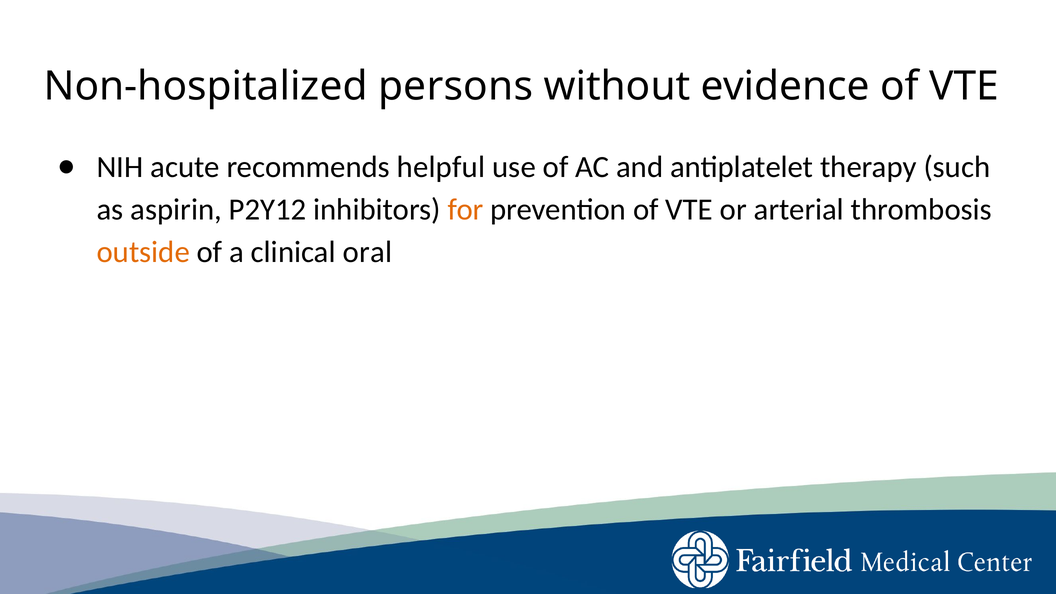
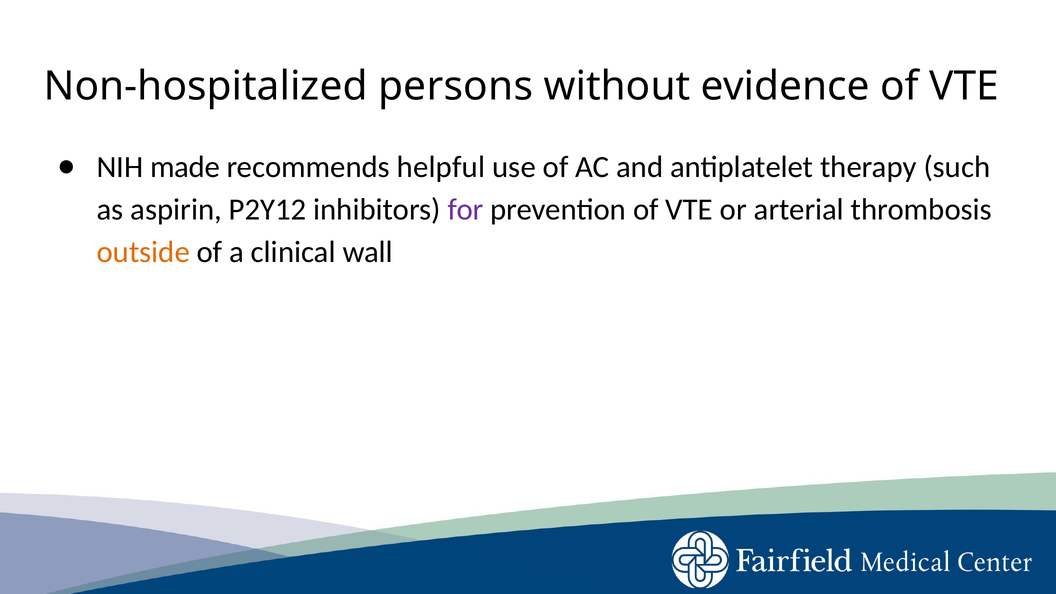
acute: acute -> made
for colour: orange -> purple
oral: oral -> wall
